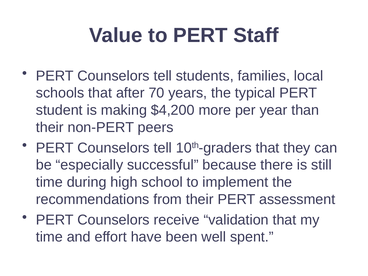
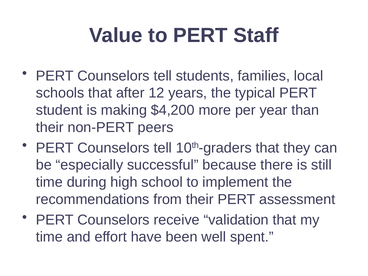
70: 70 -> 12
